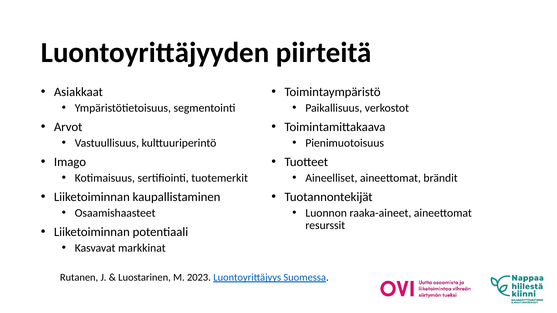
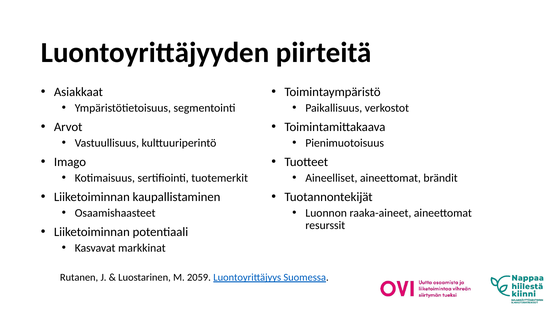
2023: 2023 -> 2059
